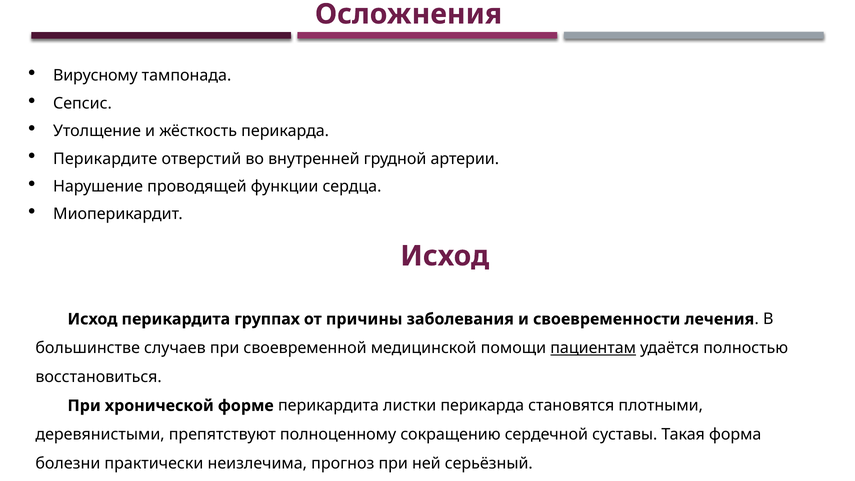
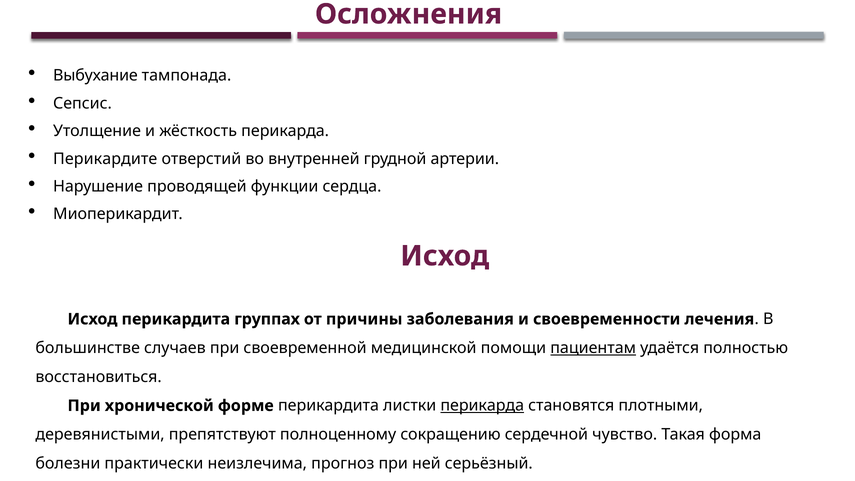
Вирусному: Вирусному -> Выбухание
перикарда at (482, 406) underline: none -> present
суставы: суставы -> чувство
